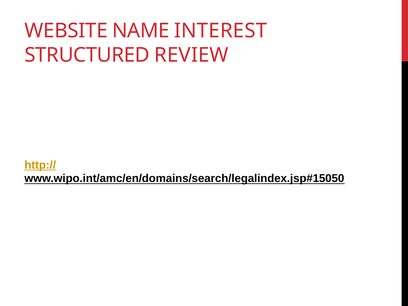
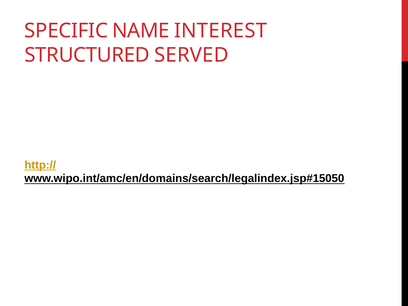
WEBSITE: WEBSITE -> SPECIFIC
REVIEW: REVIEW -> SERVED
